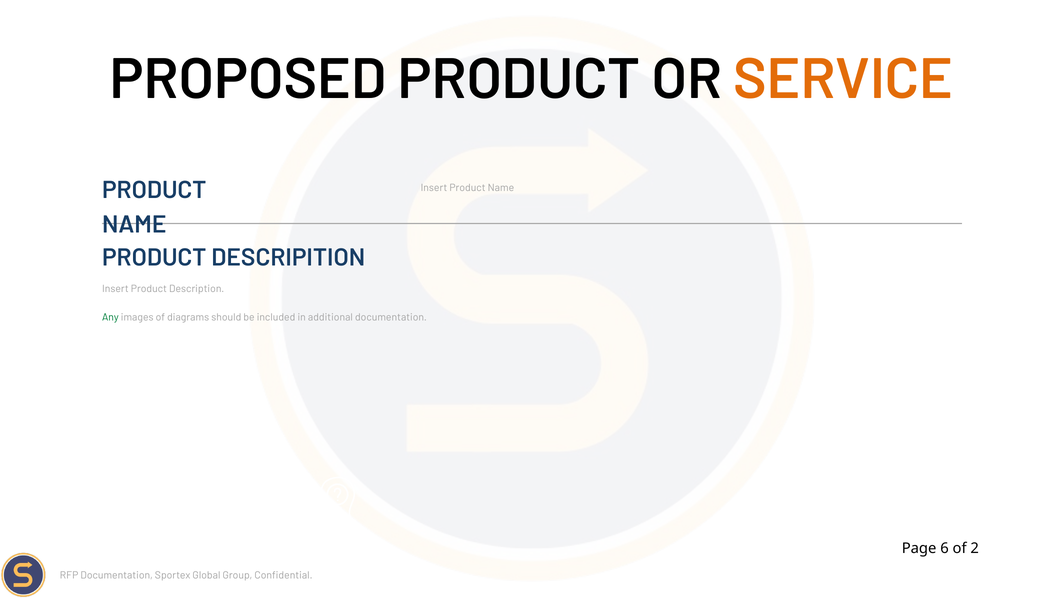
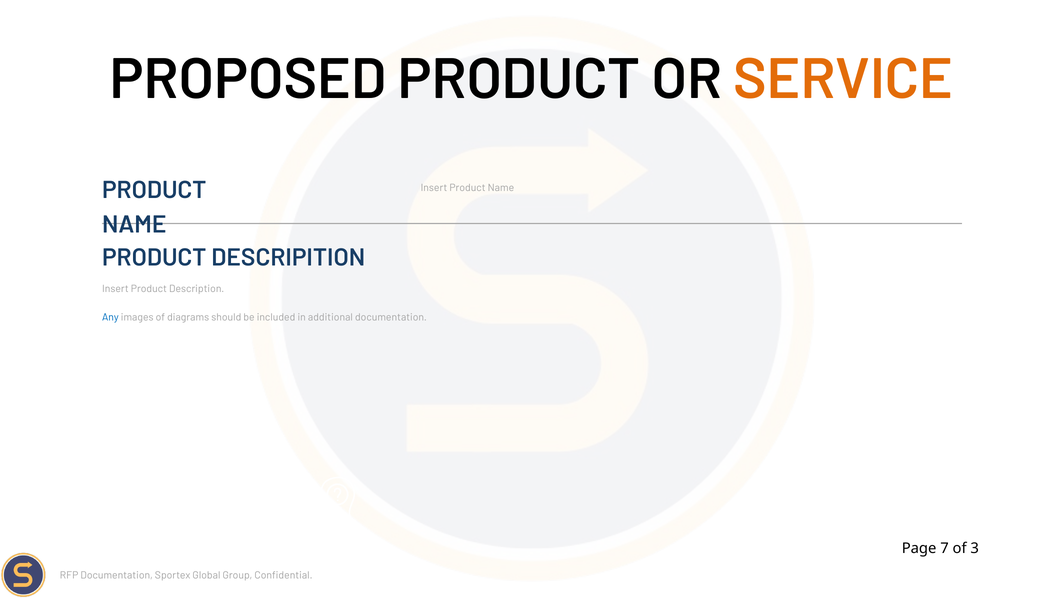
Any colour: green -> blue
6: 6 -> 7
2: 2 -> 3
